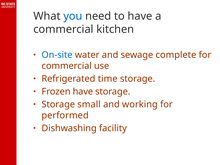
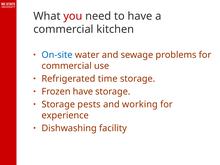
you colour: blue -> red
complete: complete -> problems
small: small -> pests
performed: performed -> experience
